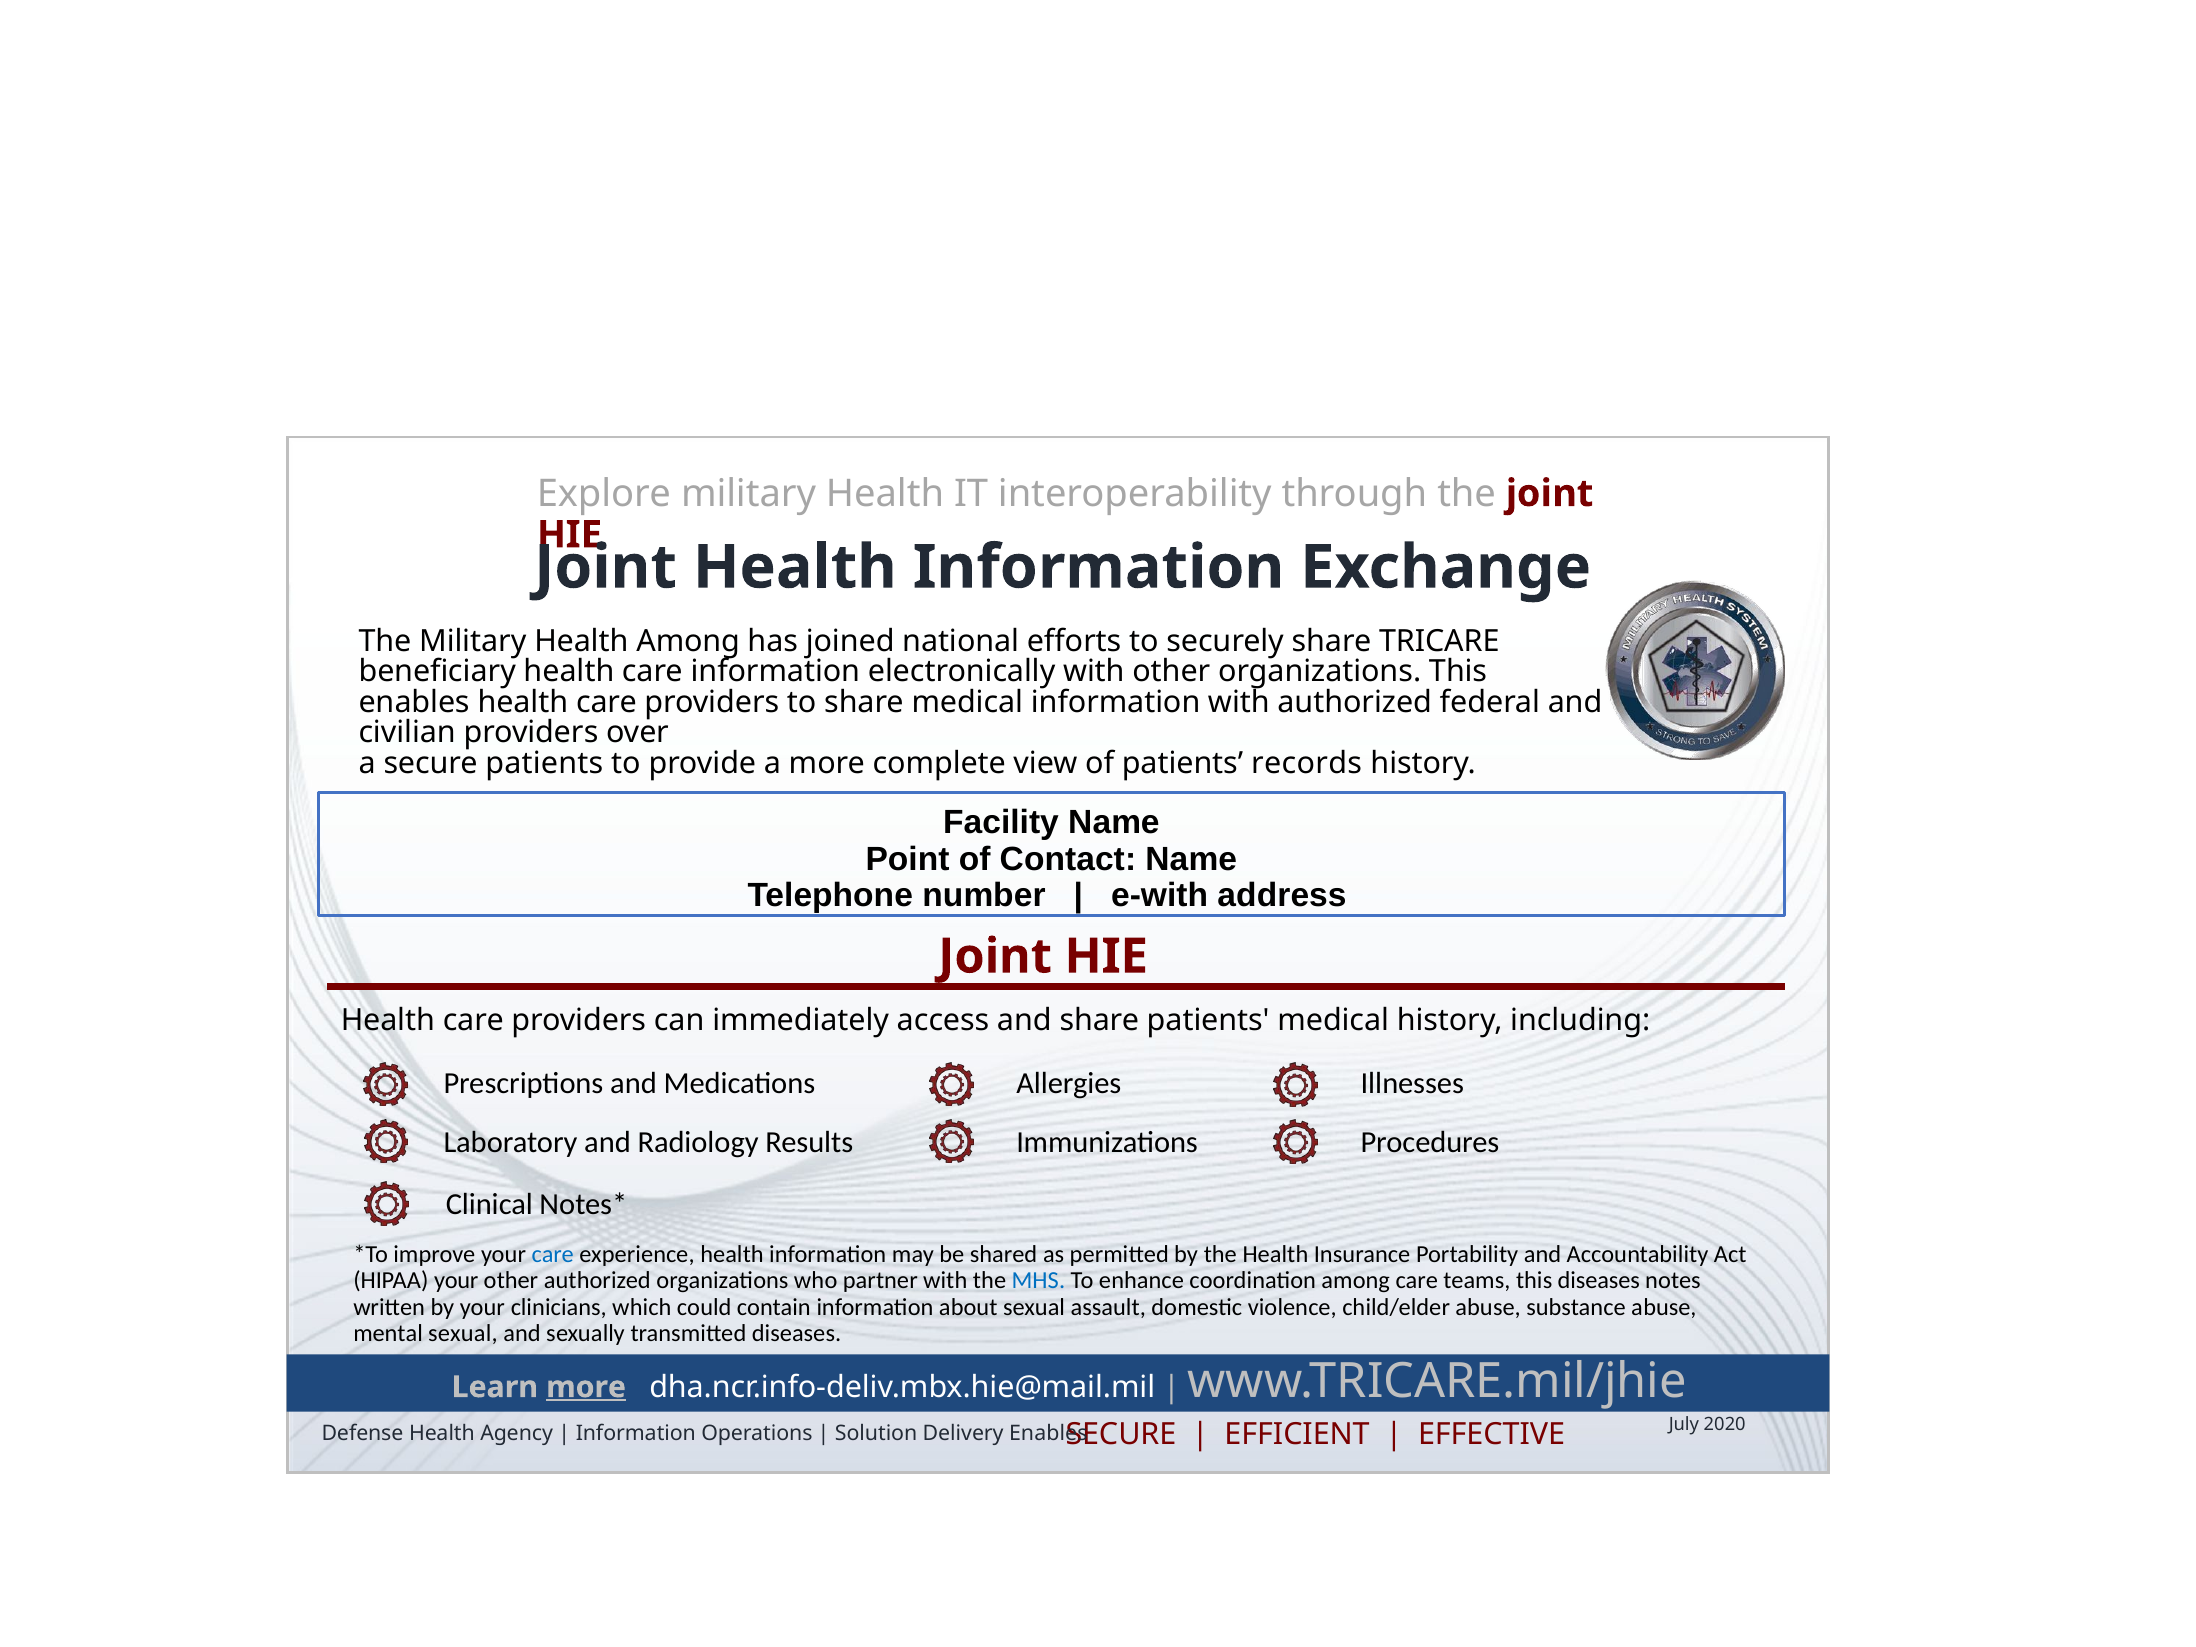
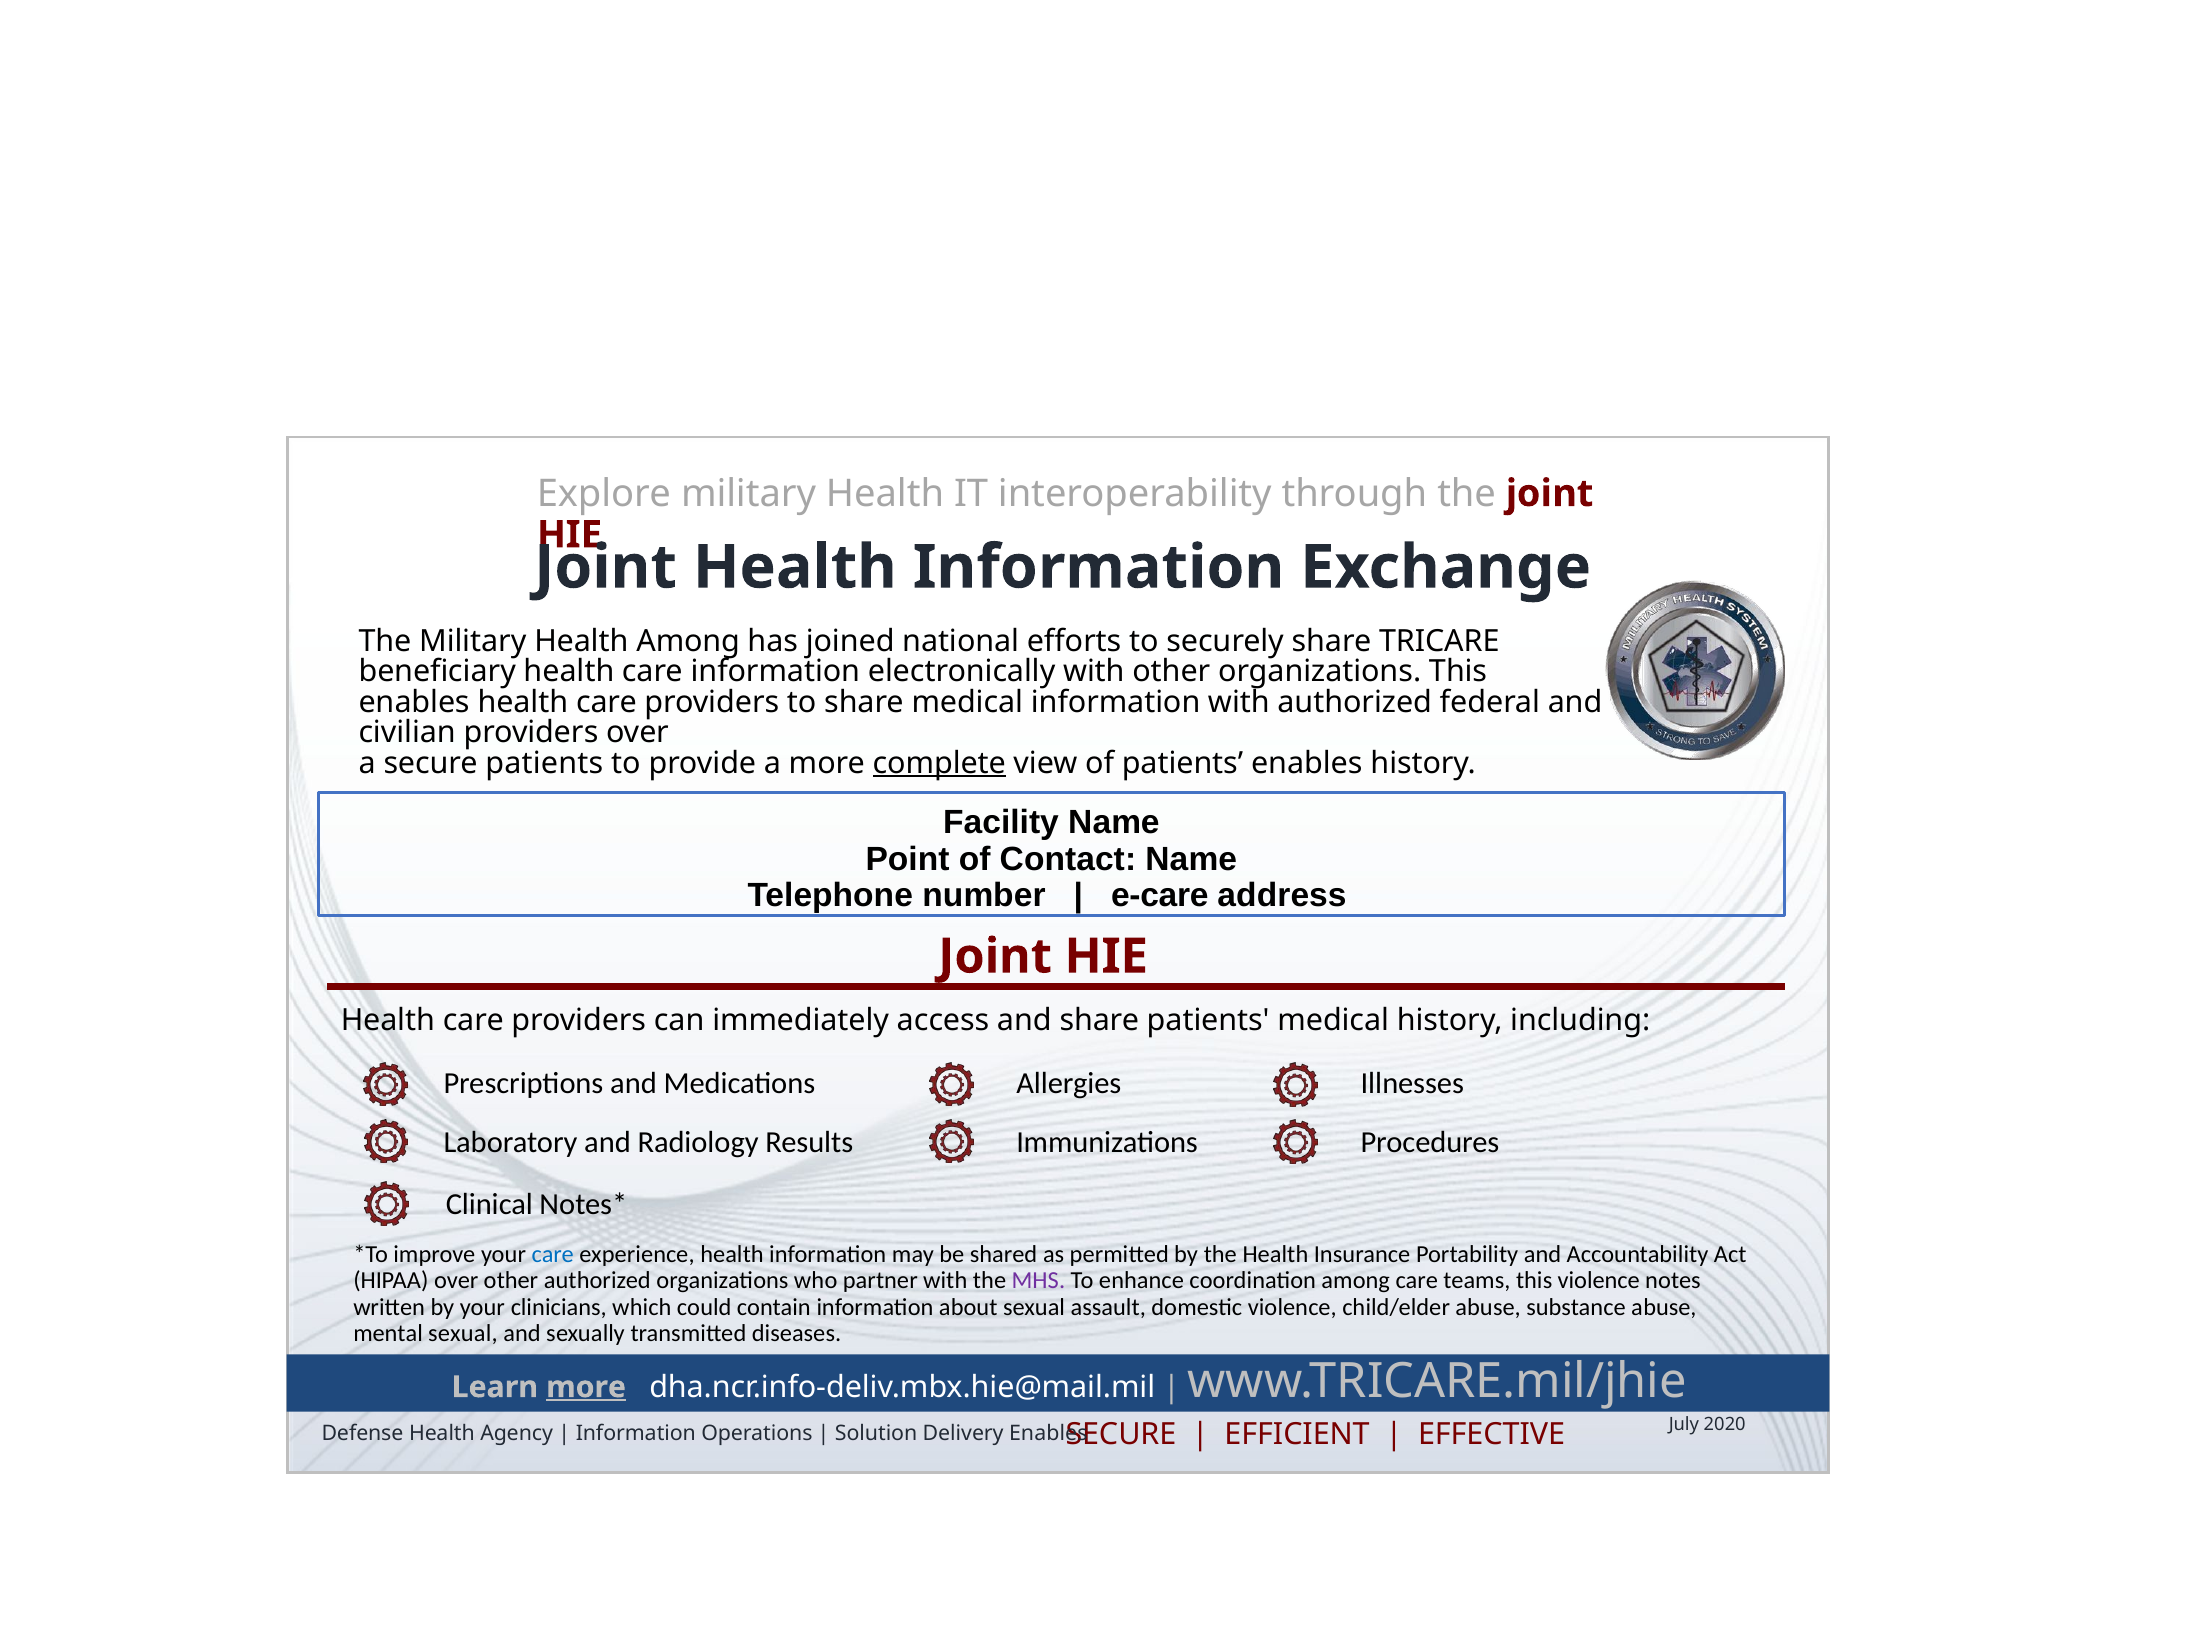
complete underline: none -> present
patients records: records -> enables
e-with: e-with -> e-care
HIPAA your: your -> over
MHS colour: blue -> purple
this diseases: diseases -> violence
